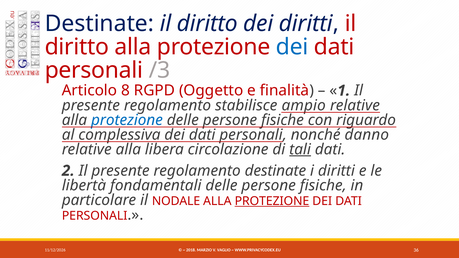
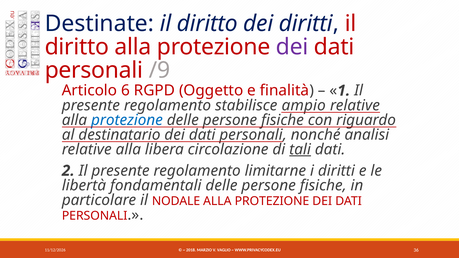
dei at (292, 47) colour: blue -> purple
/3: /3 -> /9
8: 8 -> 6
complessiva: complessiva -> destinatario
danno: danno -> analisi
regolamento destinate: destinate -> limitarne
PROTEZIONE at (272, 201) underline: present -> none
